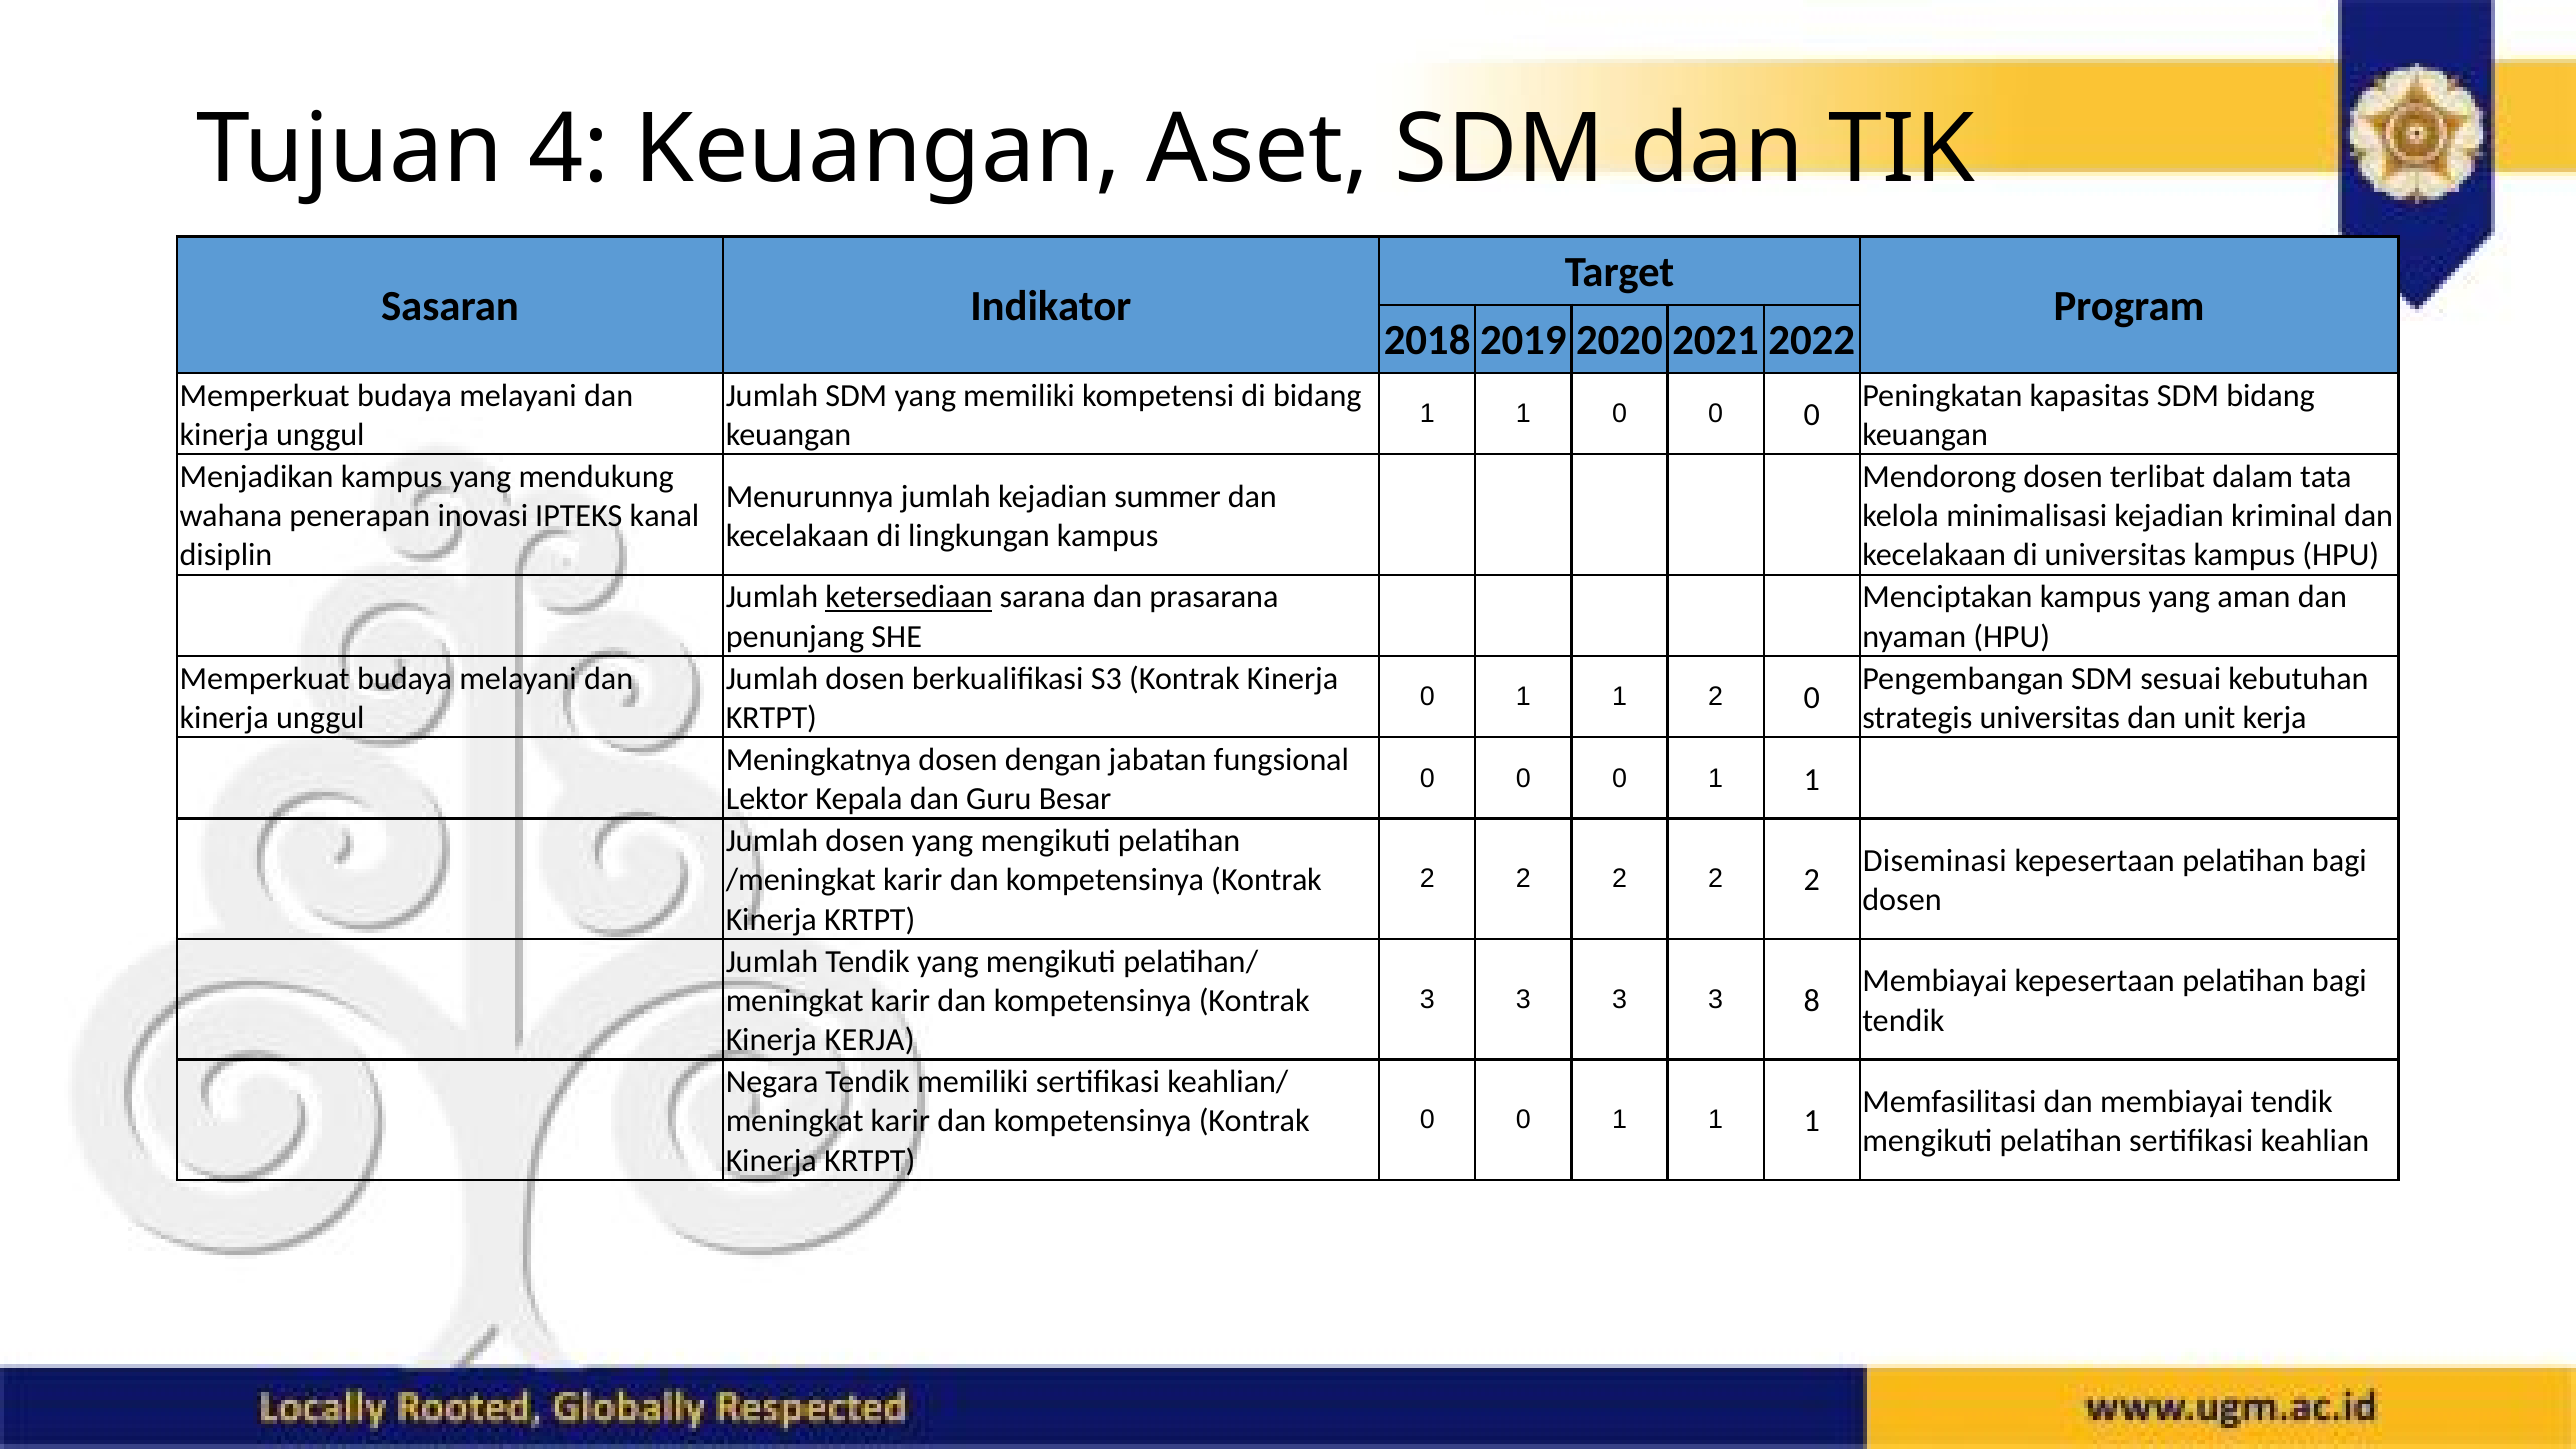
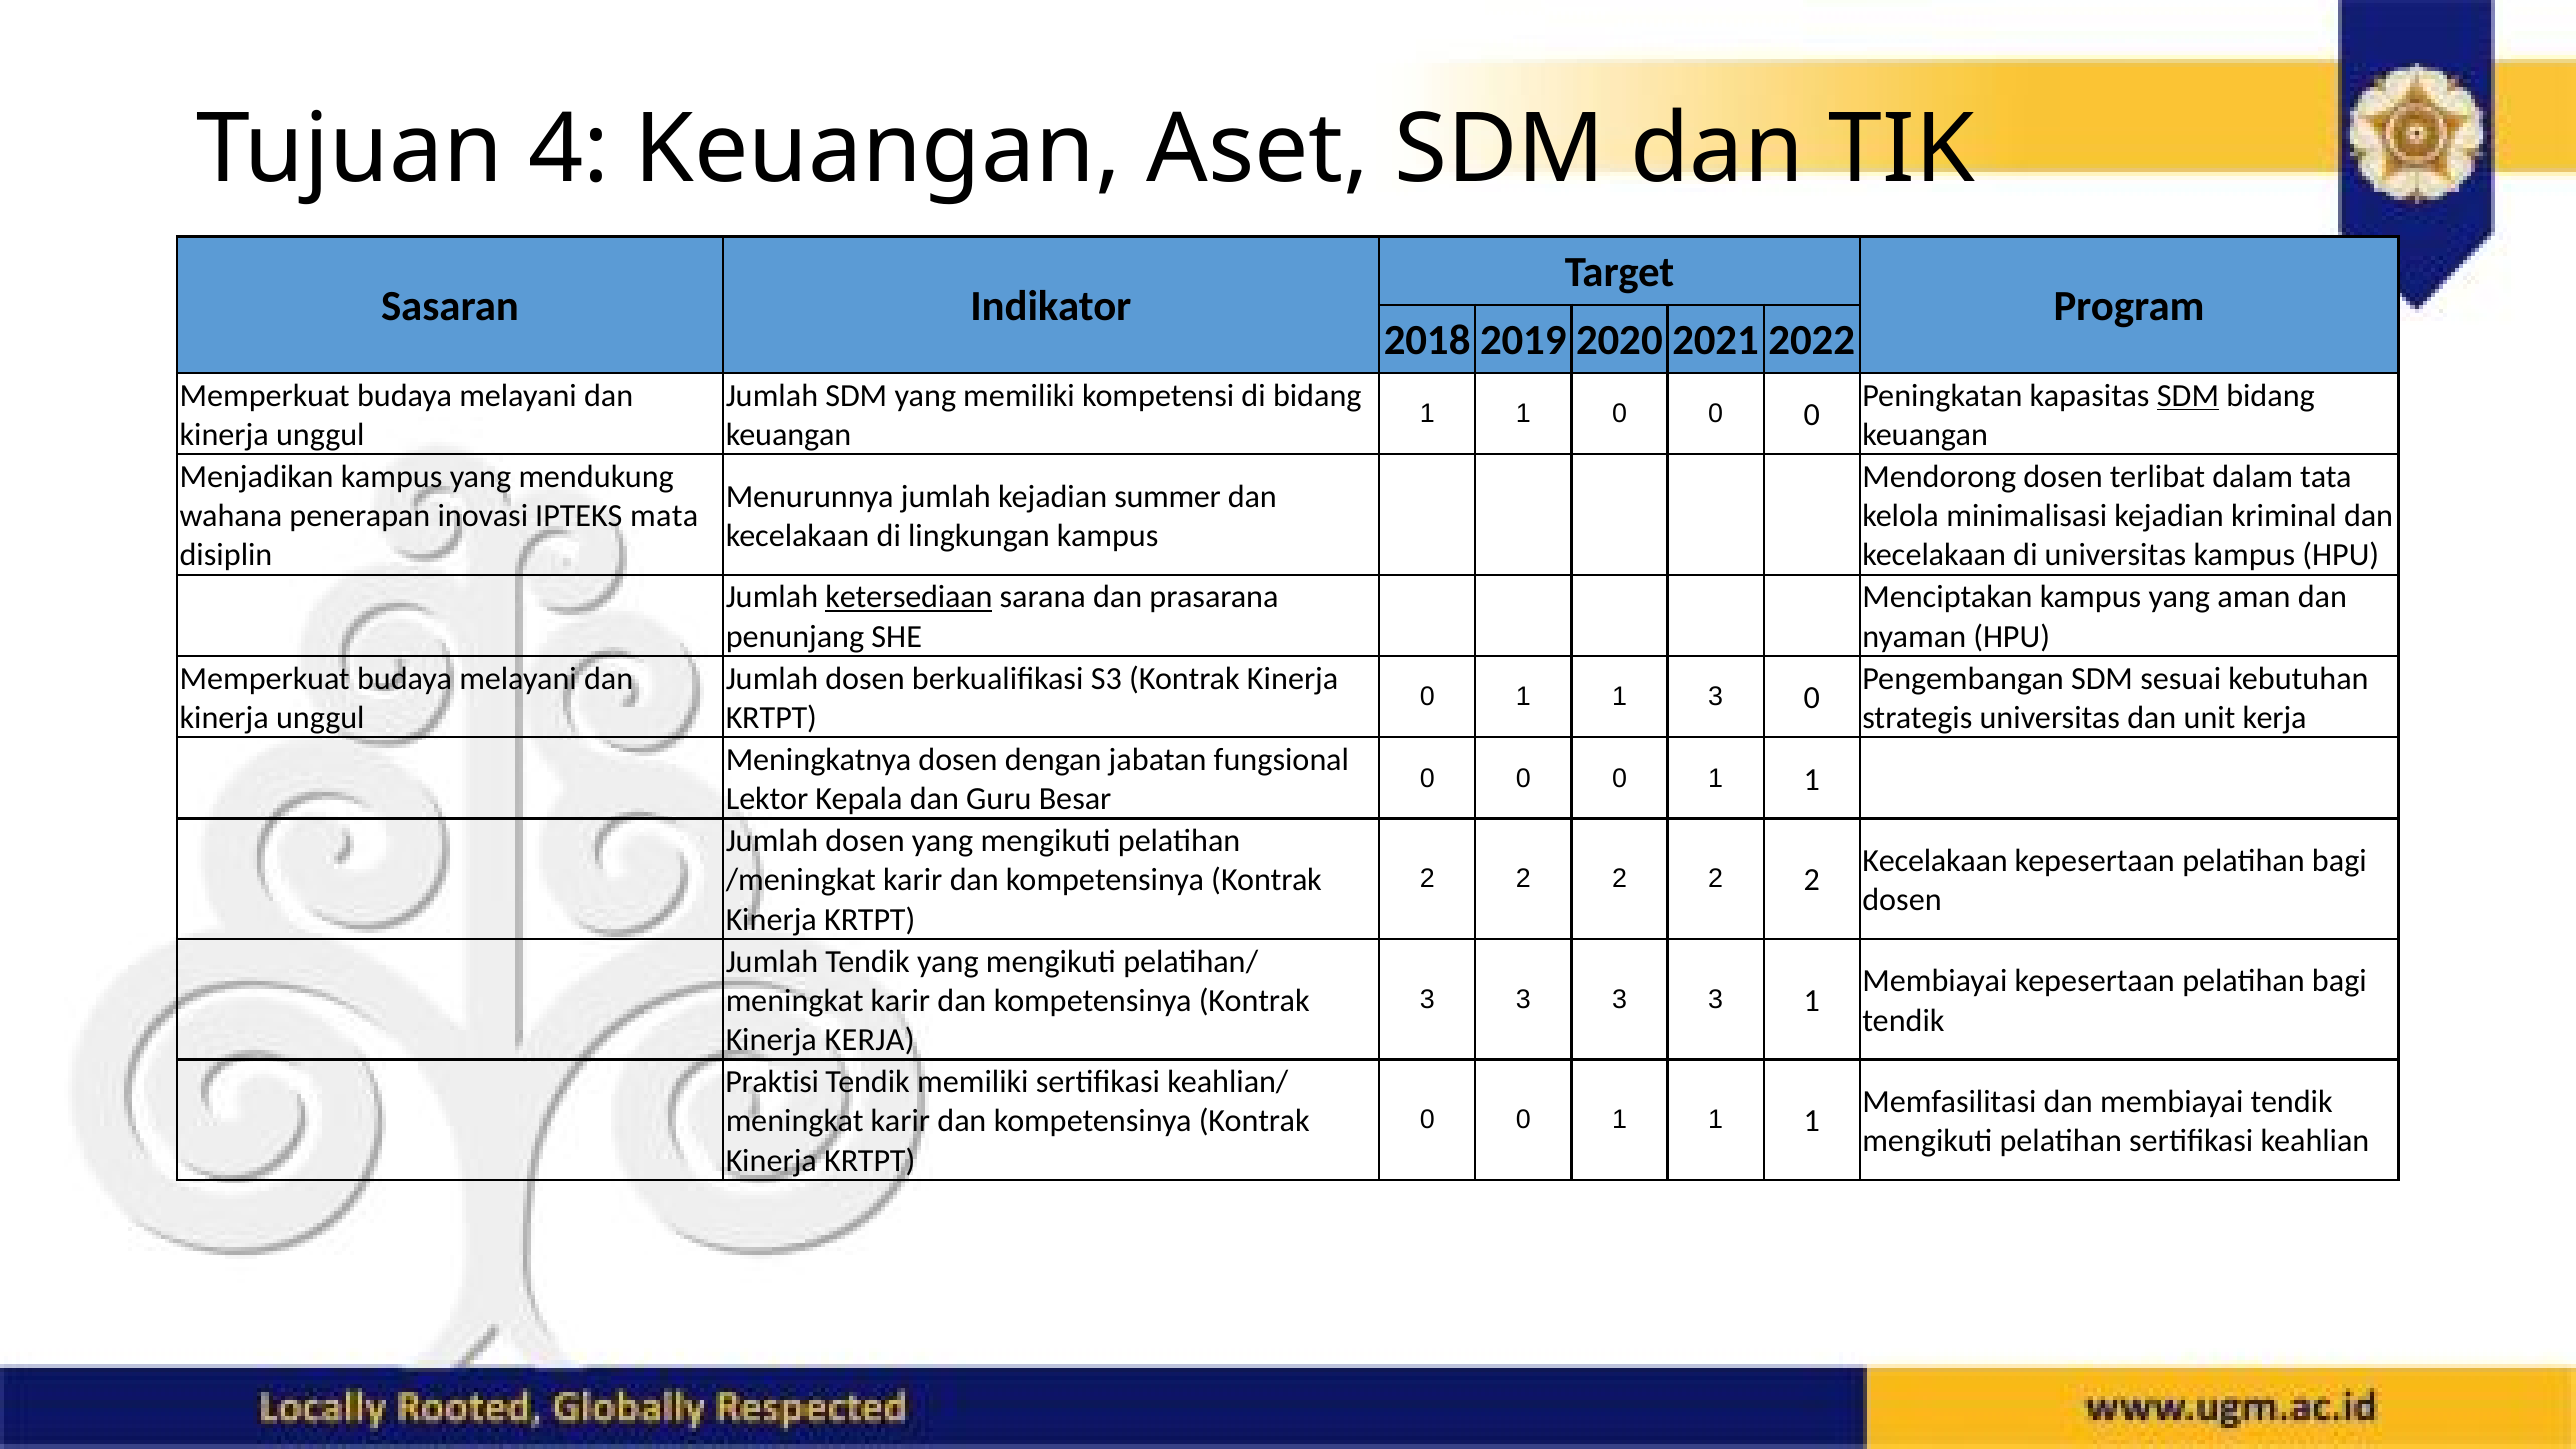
SDM at (2188, 396) underline: none -> present
kanal: kanal -> mata
1 2: 2 -> 3
Diseminasi at (1935, 861): Diseminasi -> Kecelakaan
3 8: 8 -> 1
Negara: Negara -> Praktisi
